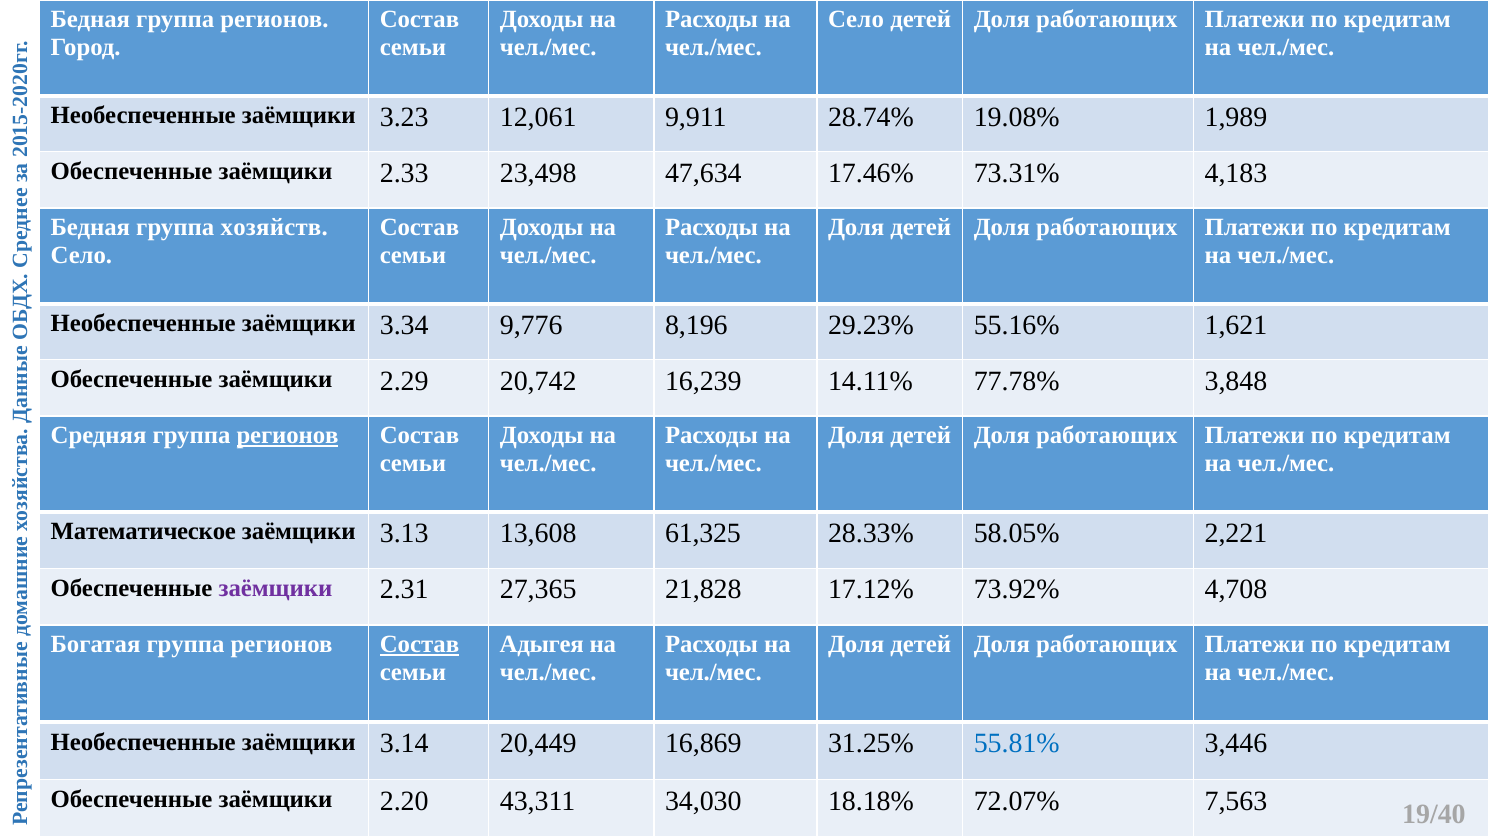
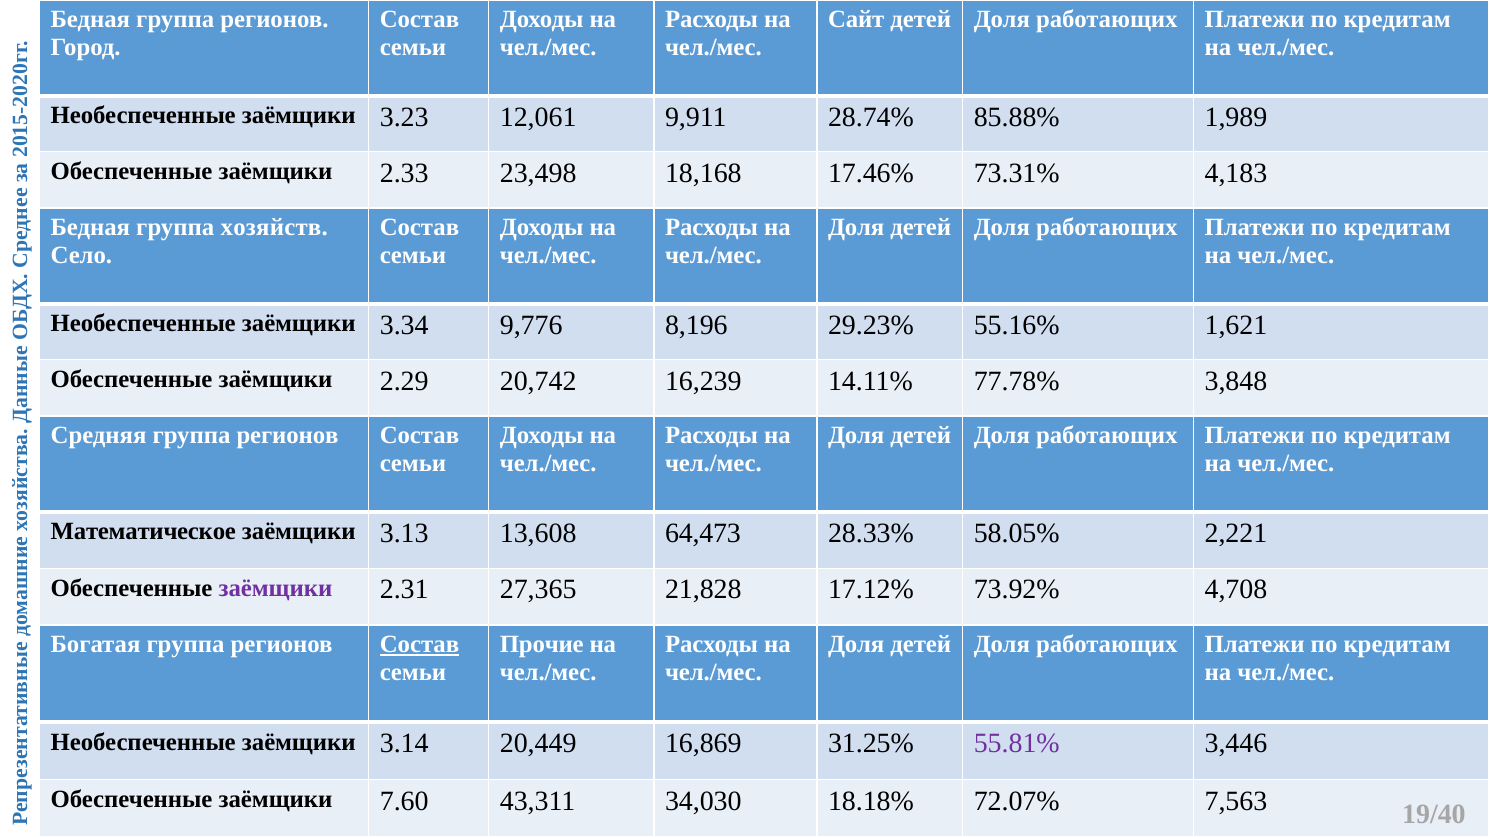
Село at (856, 20): Село -> Сайт
19.08%: 19.08% -> 85.88%
47,634: 47,634 -> 18,168
регионов at (288, 436) underline: present -> none
61,325: 61,325 -> 64,473
Адыгея: Адыгея -> Прочие
55.81% colour: blue -> purple
2.20: 2.20 -> 7.60
